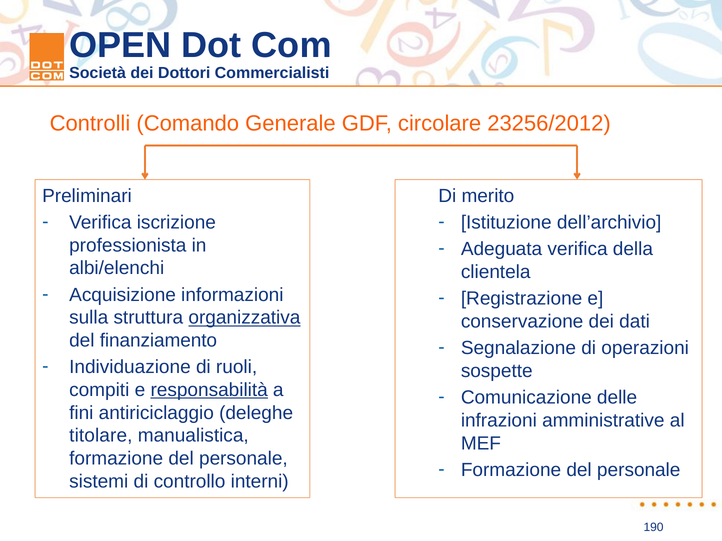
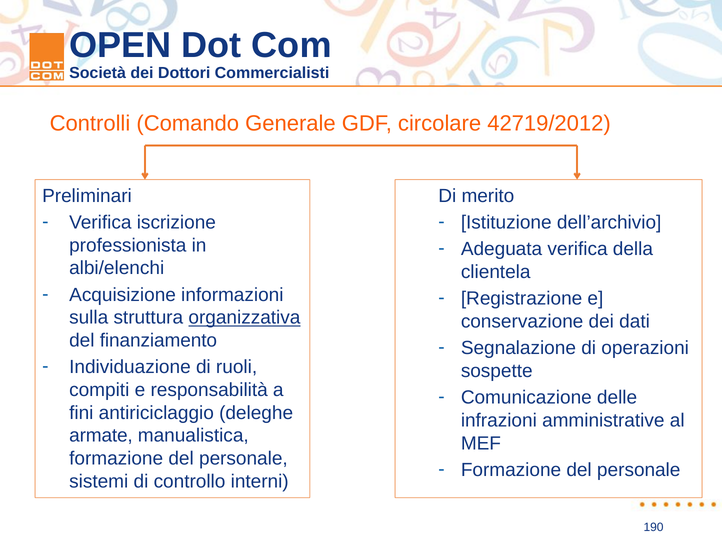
23256/2012: 23256/2012 -> 42719/2012
responsabilità underline: present -> none
titolare: titolare -> armate
